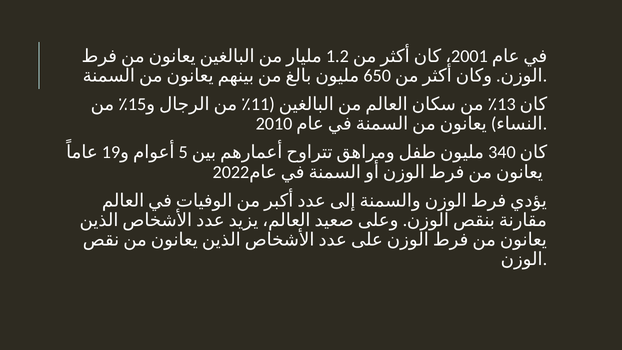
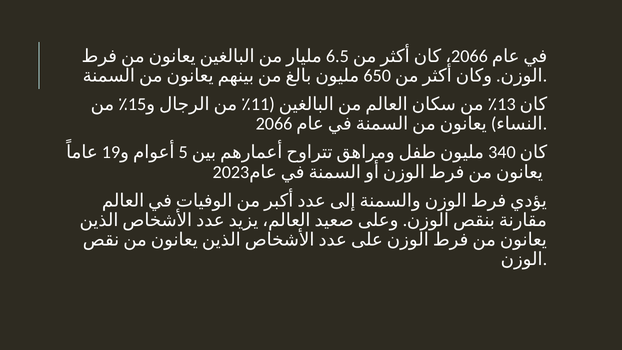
1.2: 1.2 -> 6.5
2001 at (469, 56): 2001 -> 2066
2010 at (274, 124): 2010 -> 2066
2022: 2022 -> 2023
